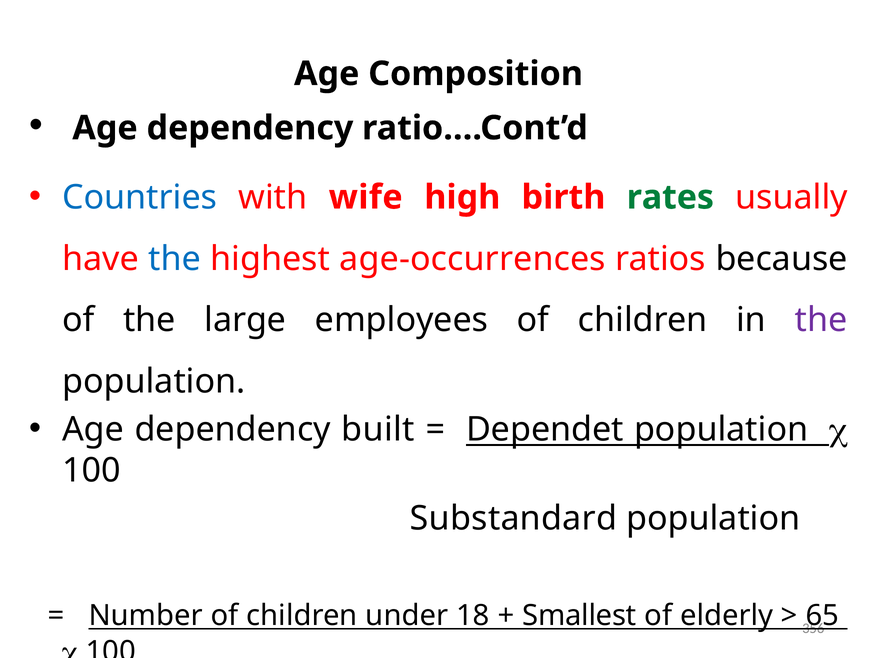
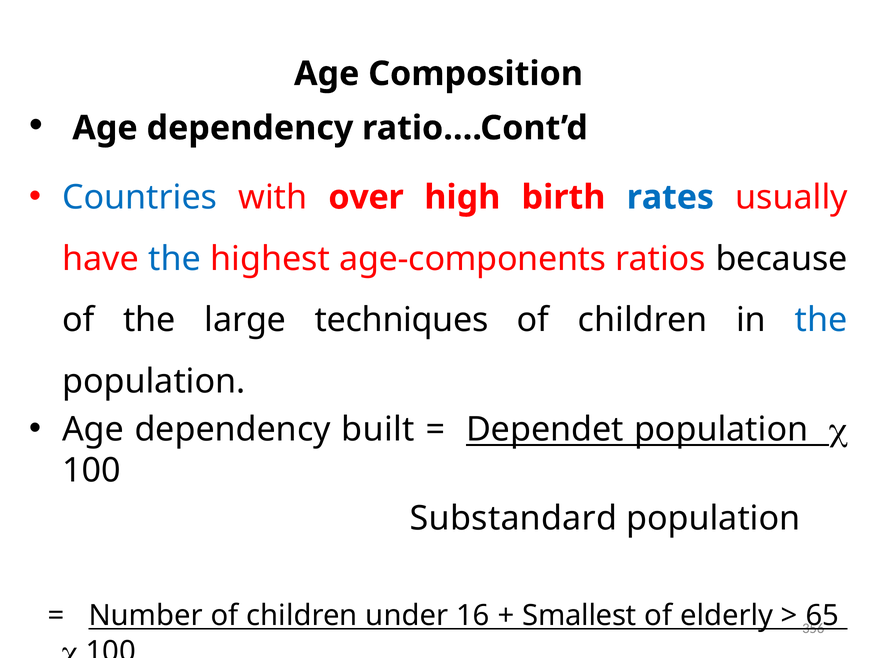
wife: wife -> over
rates colour: green -> blue
age-occurrences: age-occurrences -> age-components
employees: employees -> techniques
the at (821, 320) colour: purple -> blue
18: 18 -> 16
